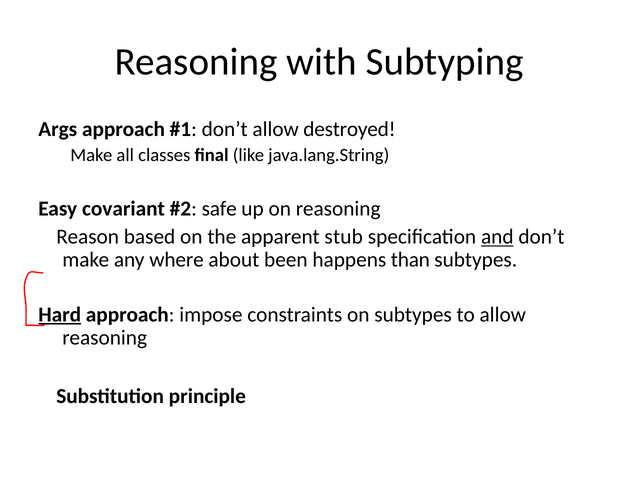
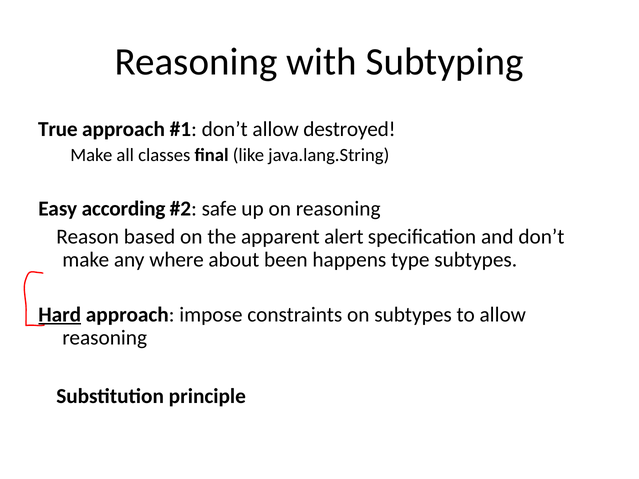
Args: Args -> True
covariant: covariant -> according
stub: stub -> alert
and underline: present -> none
than: than -> type
